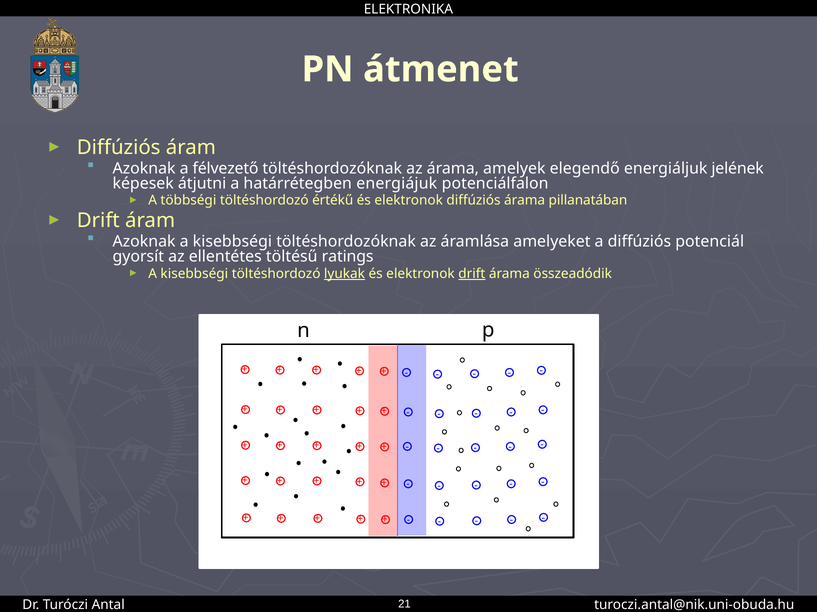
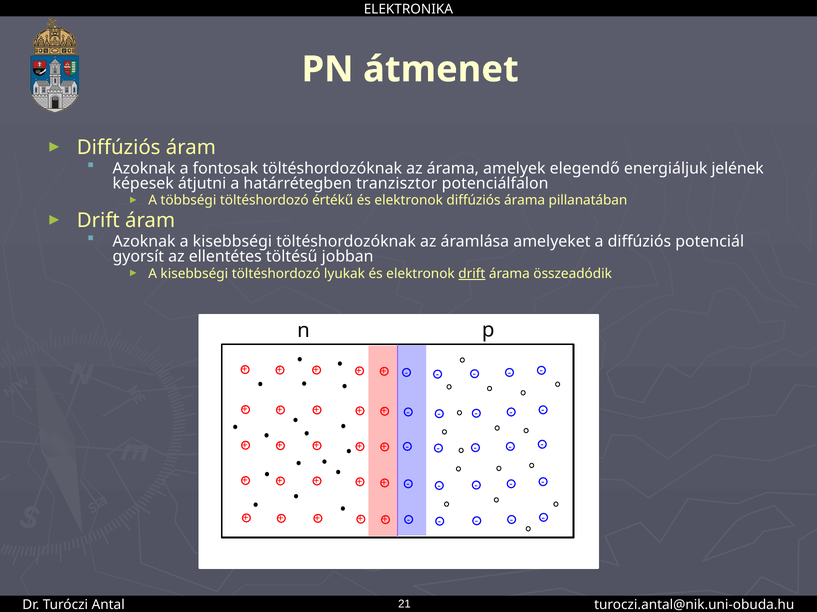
félvezető: félvezető -> fontosak
energiájuk: energiájuk -> tranzisztor
ratings: ratings -> jobban
lyukak underline: present -> none
